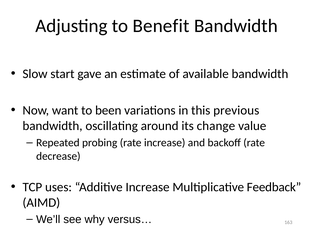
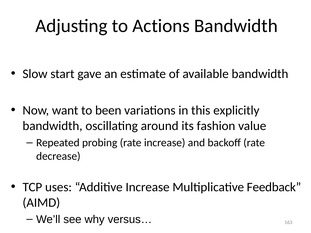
Benefit: Benefit -> Actions
previous: previous -> explicitly
change: change -> fashion
